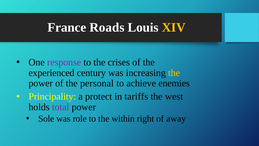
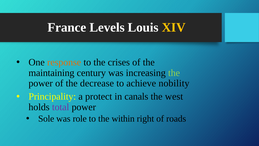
Roads: Roads -> Levels
response colour: purple -> orange
experienced: experienced -> maintaining
the at (174, 73) colour: yellow -> light green
personal: personal -> decrease
enemies: enemies -> nobility
tariffs: tariffs -> canals
away: away -> roads
